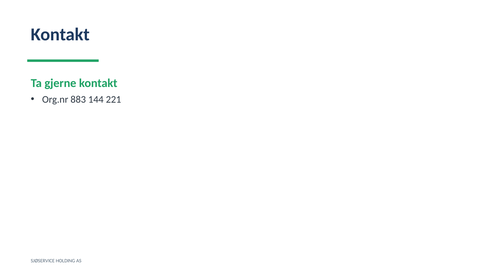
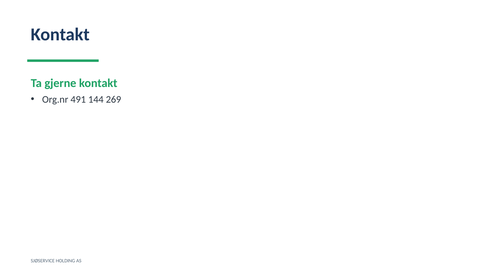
883: 883 -> 491
221: 221 -> 269
